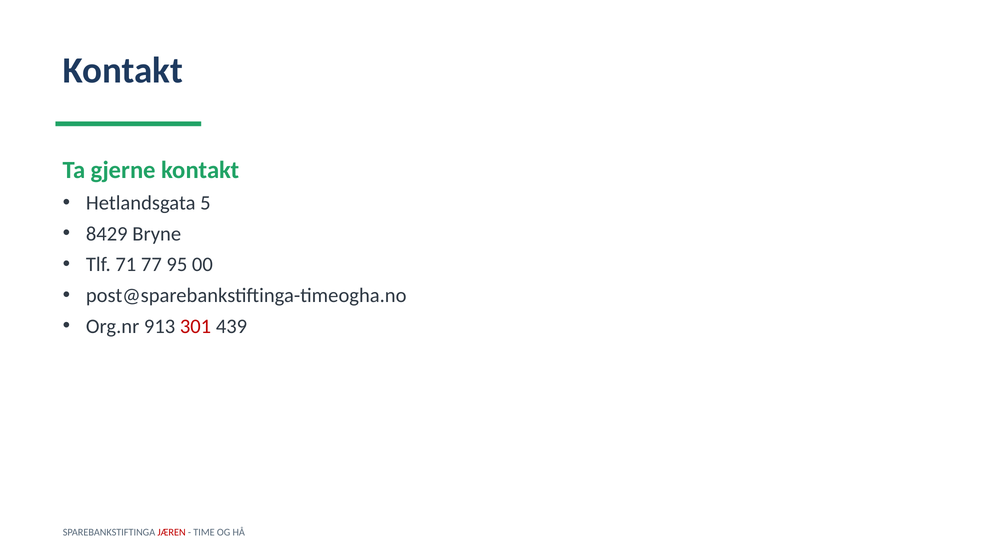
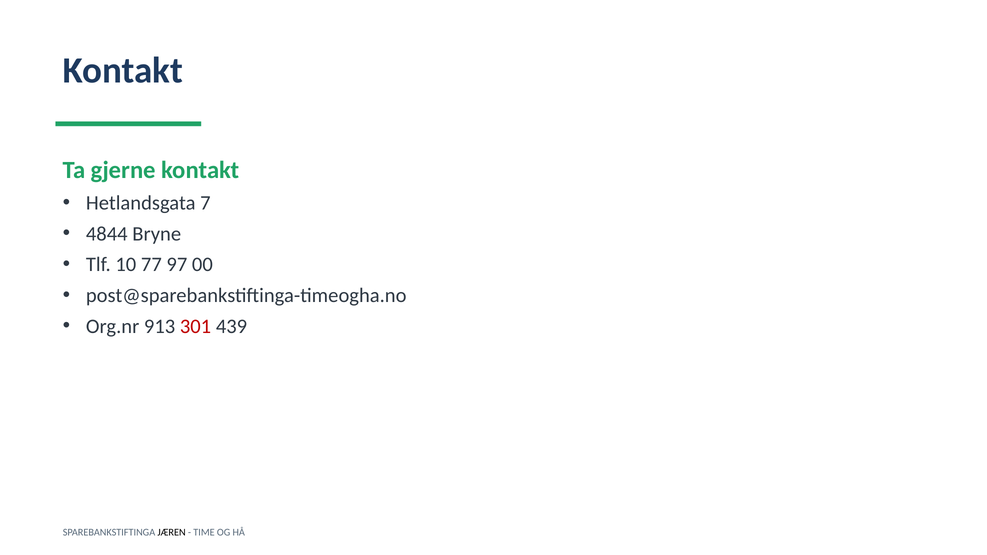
5: 5 -> 7
8429: 8429 -> 4844
71: 71 -> 10
95: 95 -> 97
JÆREN colour: red -> black
